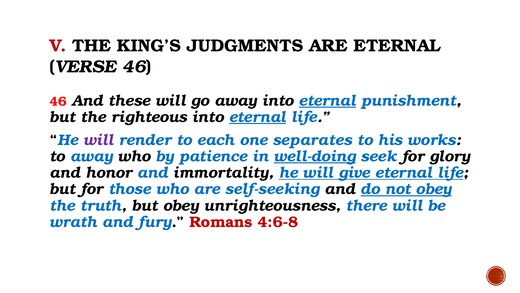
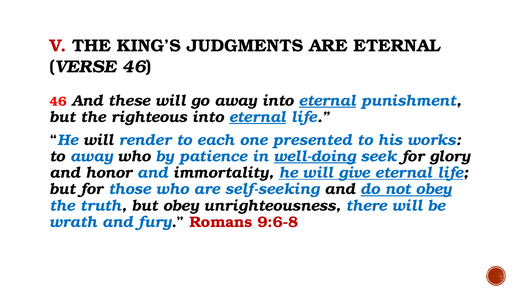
will at (99, 140) colour: purple -> black
separates: separates -> presented
4:6-8: 4:6-8 -> 9:6-8
